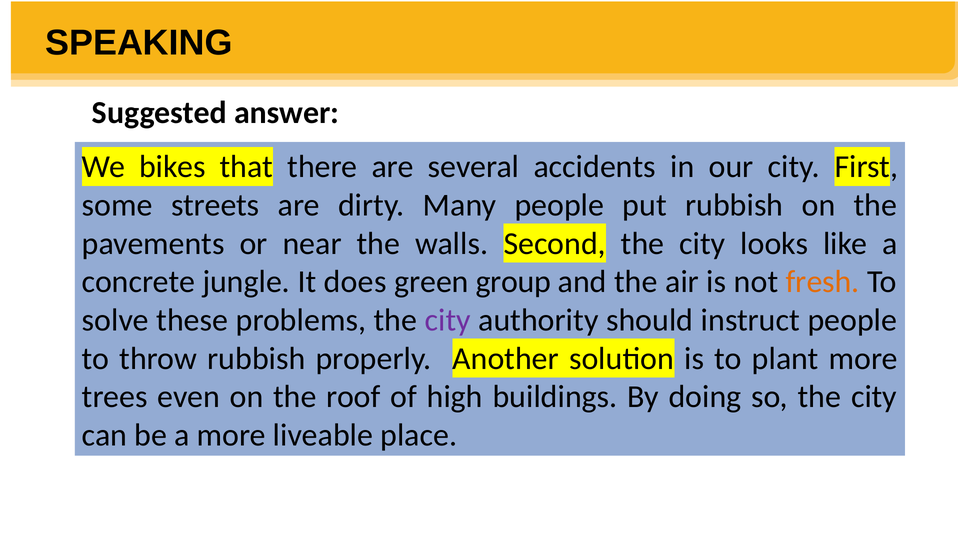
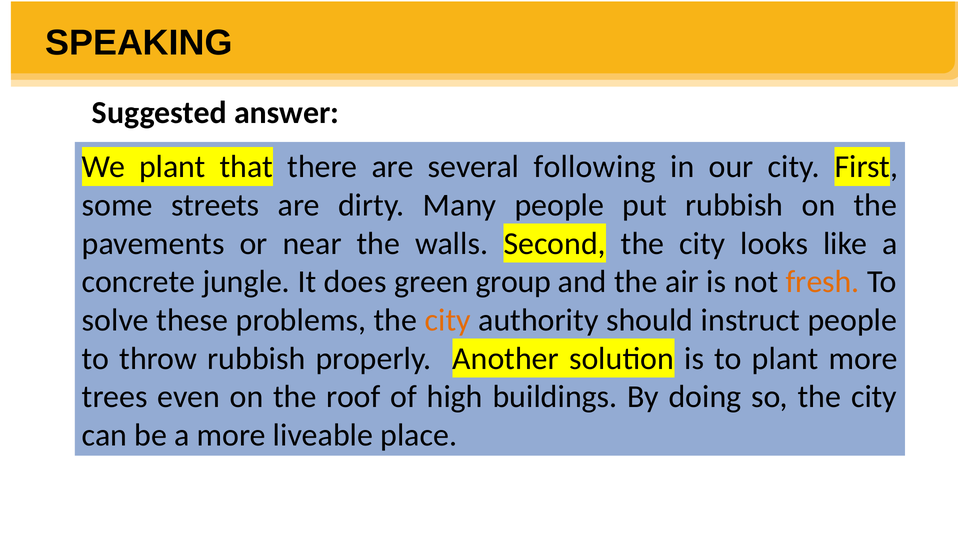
We bikes: bikes -> plant
accidents: accidents -> following
city at (448, 320) colour: purple -> orange
